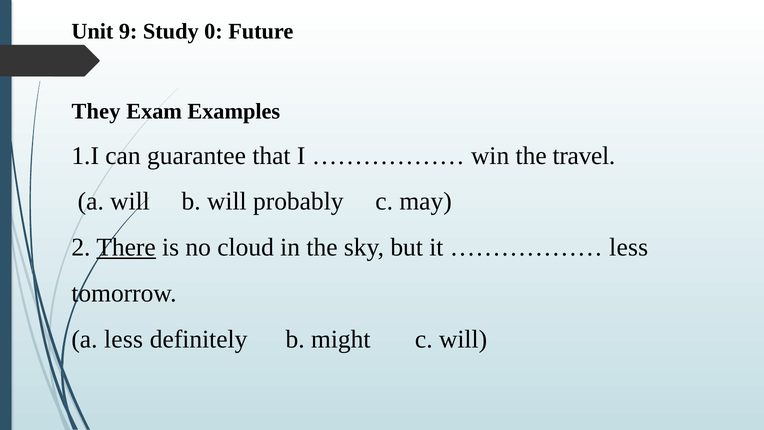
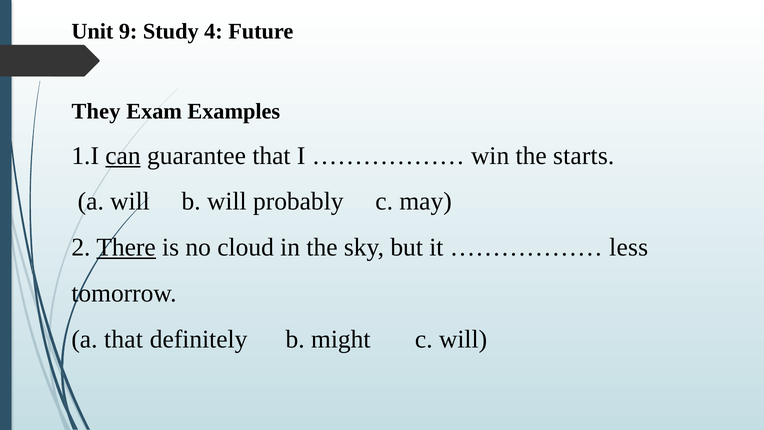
0: 0 -> 4
can underline: none -> present
travel: travel -> starts
a less: less -> that
